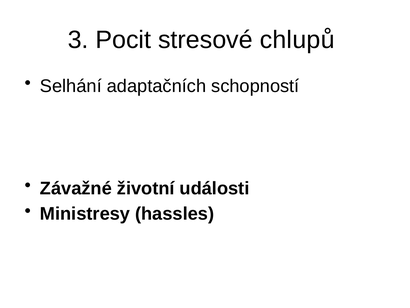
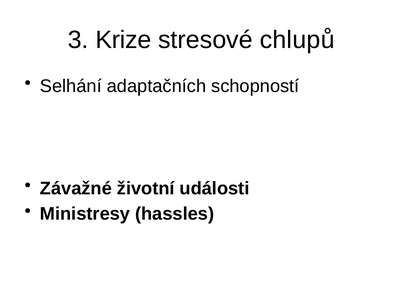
Pocit: Pocit -> Krize
